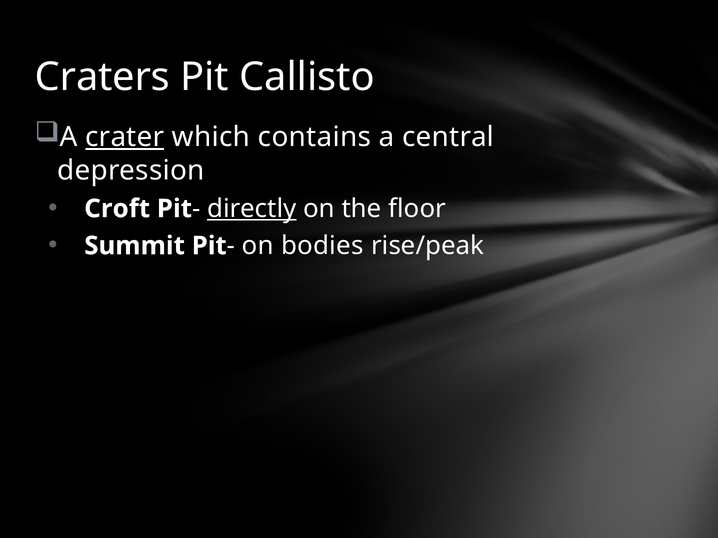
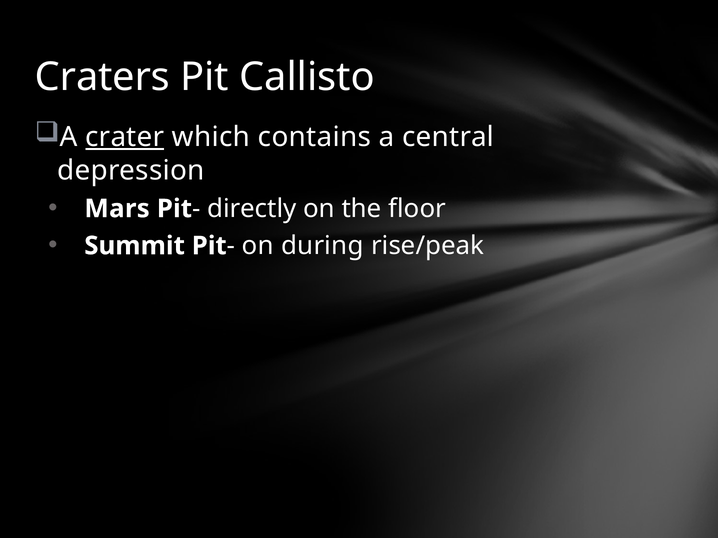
Croft: Croft -> Mars
directly underline: present -> none
bodies: bodies -> during
